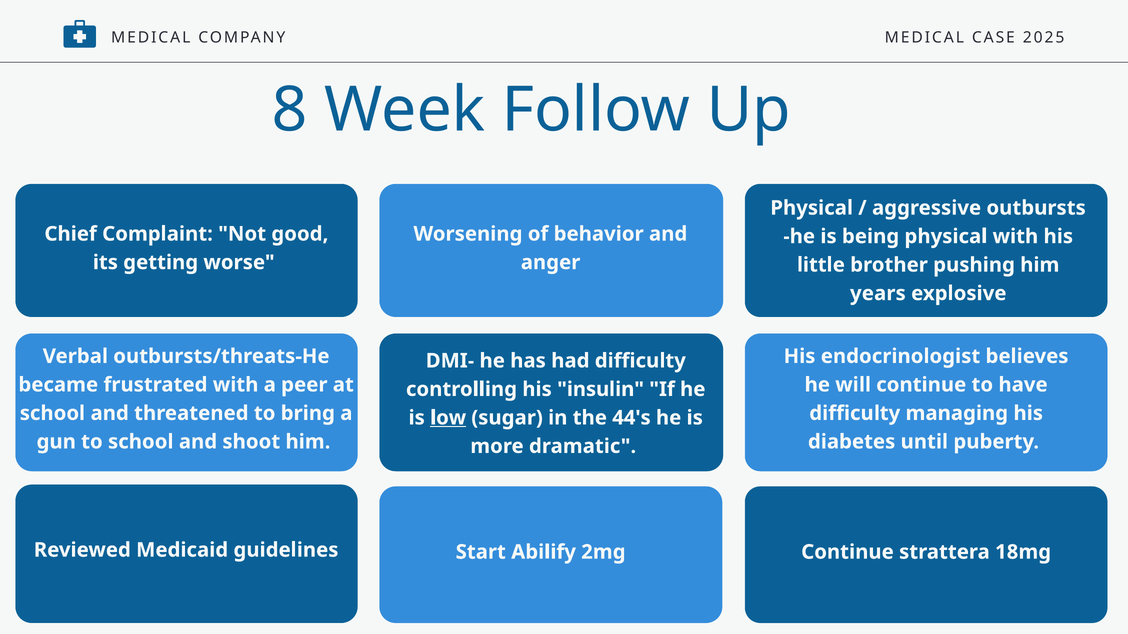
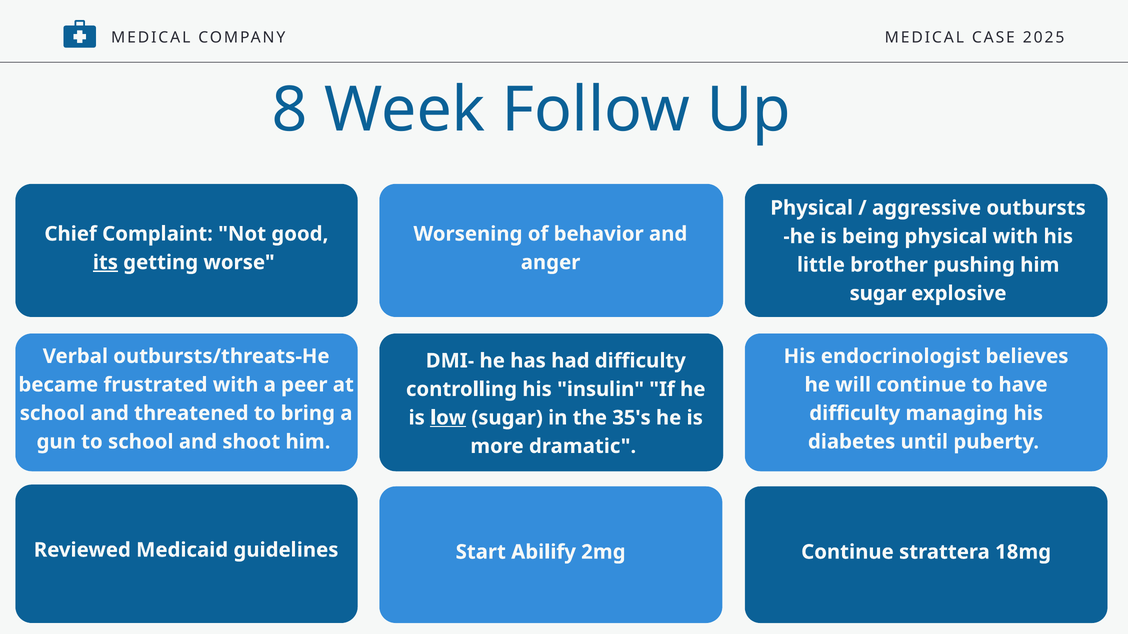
its underline: none -> present
years at (878, 294): years -> sugar
44's: 44's -> 35's
